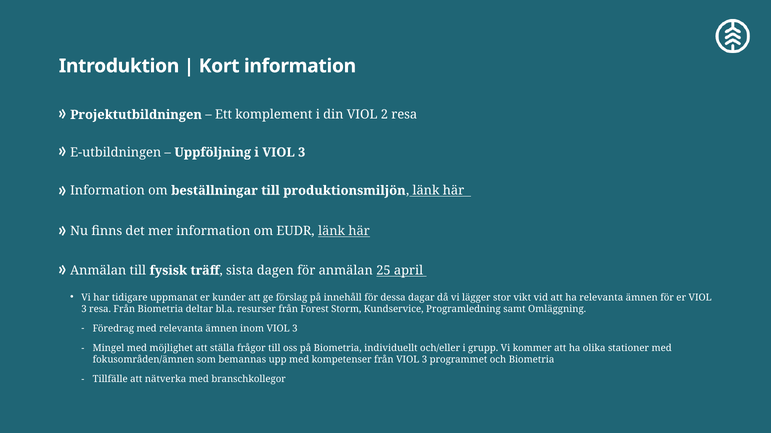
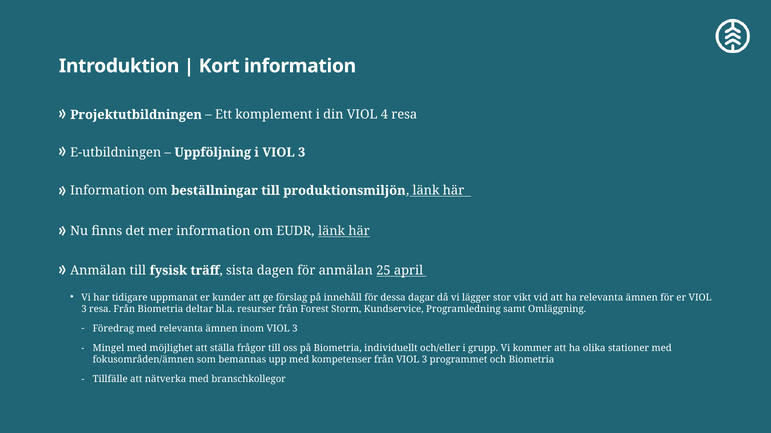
2: 2 -> 4
